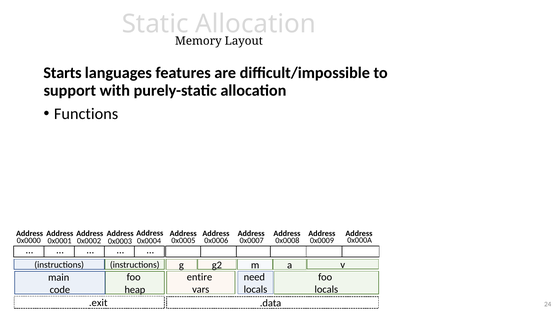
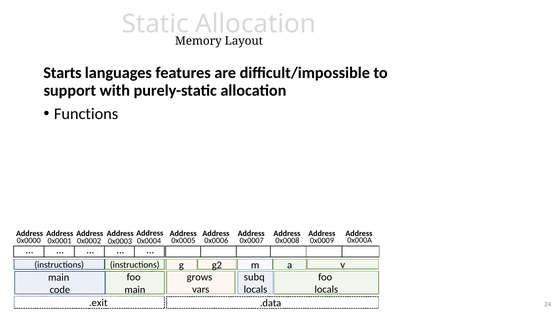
entire: entire -> grows
need: need -> subq
heap at (135, 290): heap -> main
